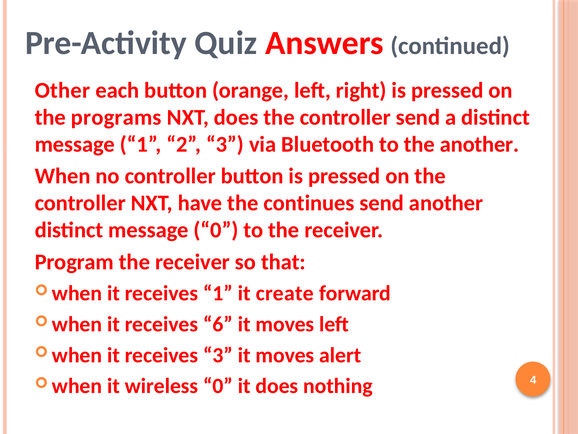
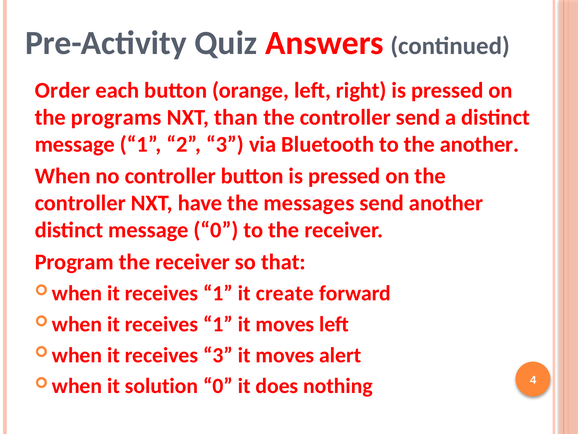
Other: Other -> Order
NXT does: does -> than
continues: continues -> messages
6 at (218, 324): 6 -> 1
wireless: wireless -> solution
